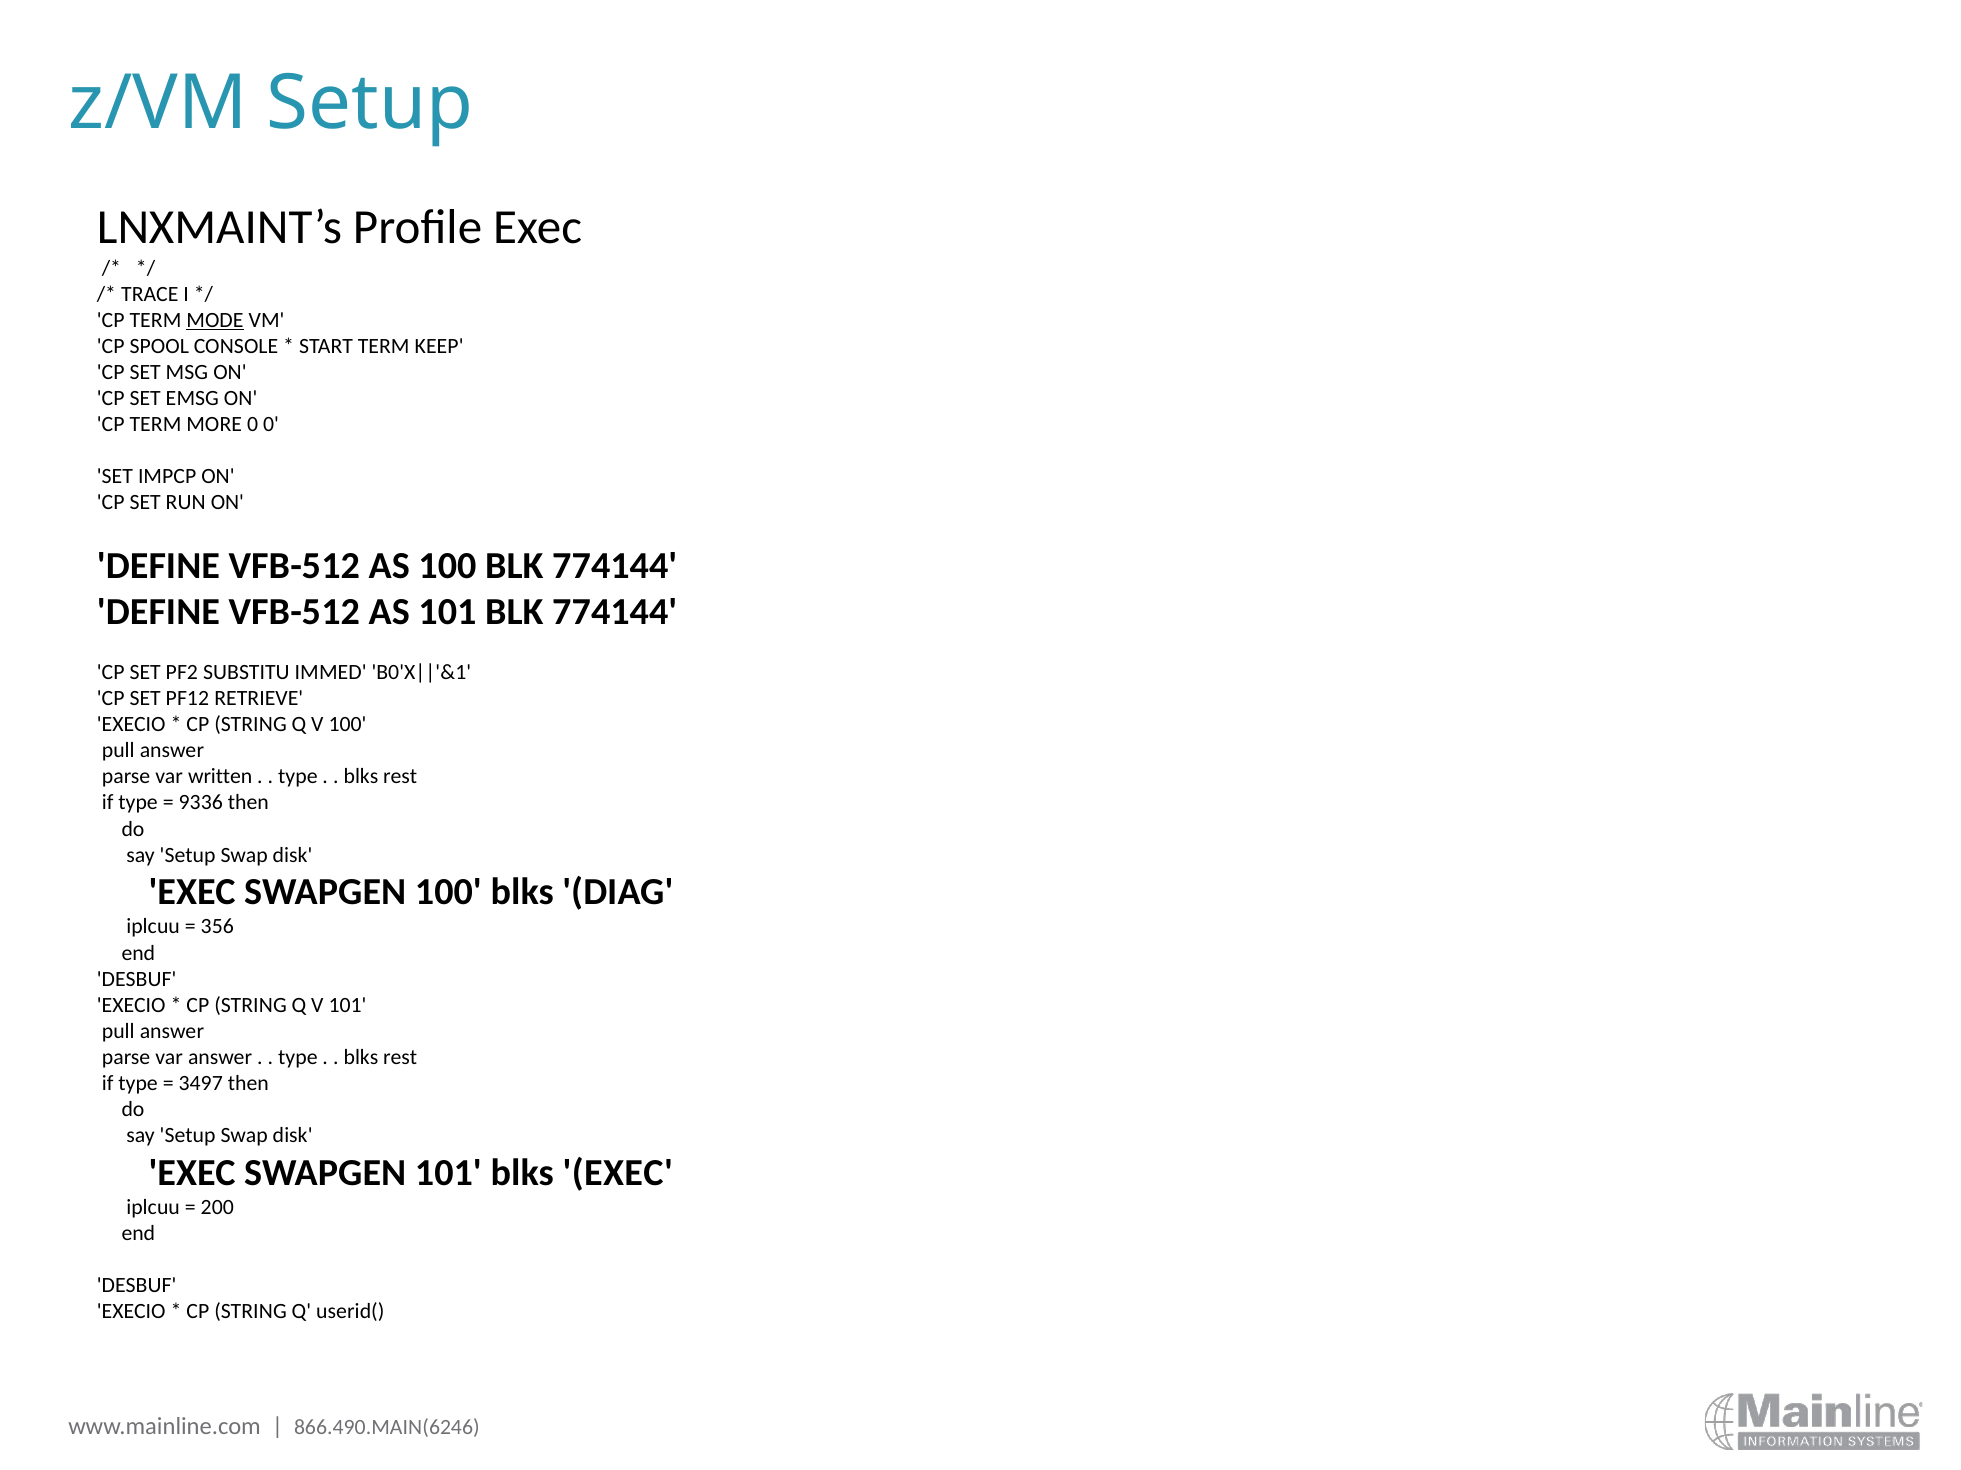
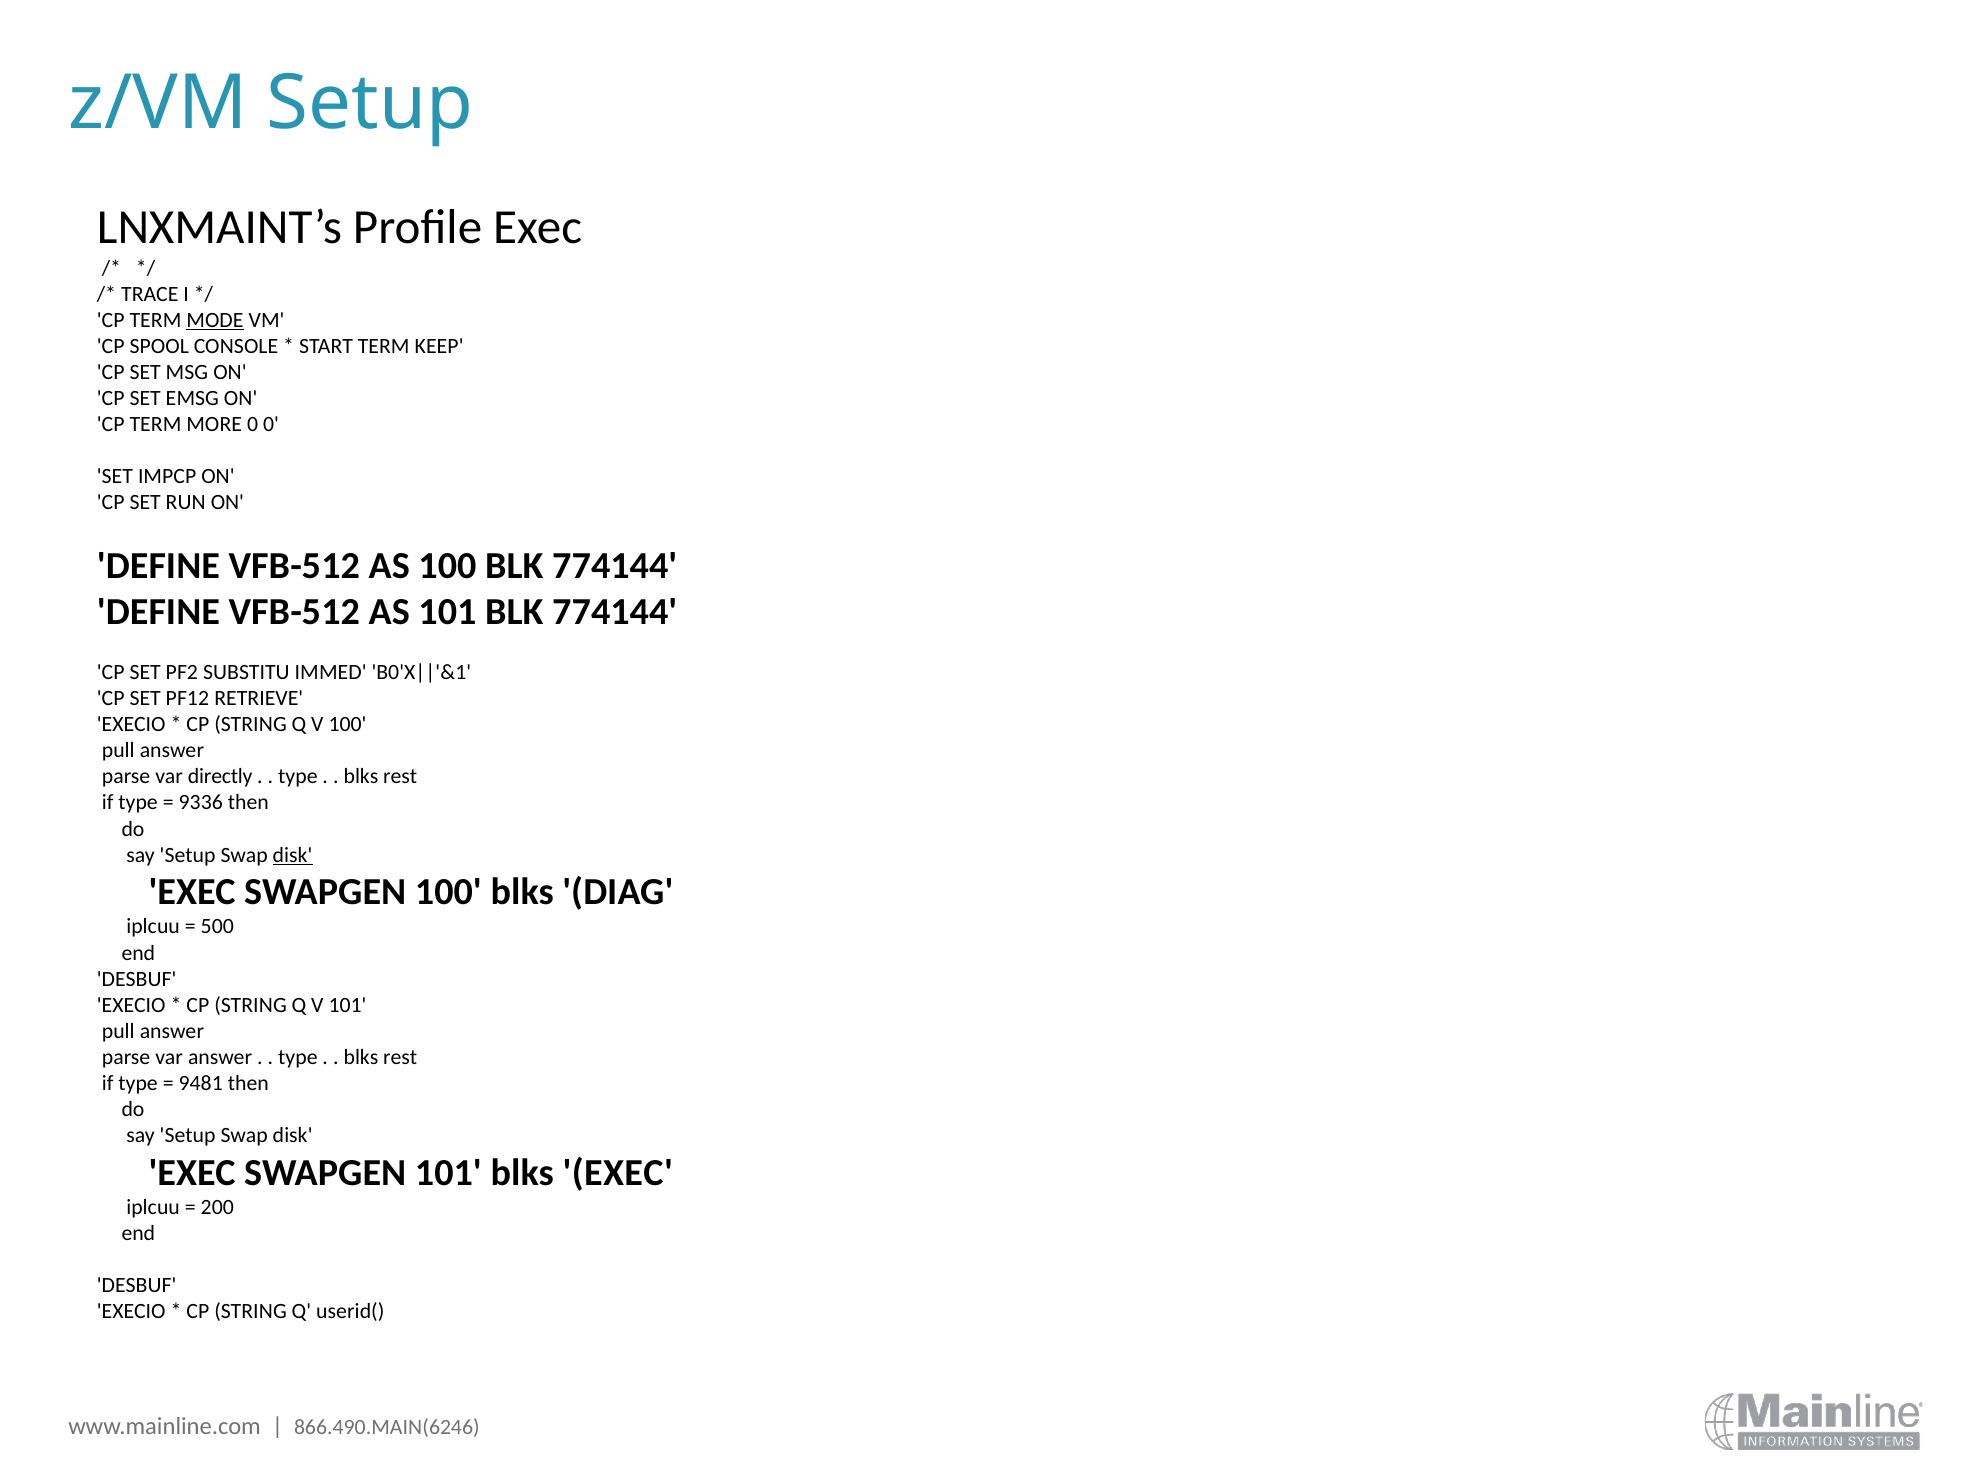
written: written -> directly
disk at (293, 855) underline: none -> present
356: 356 -> 500
3497: 3497 -> 9481
